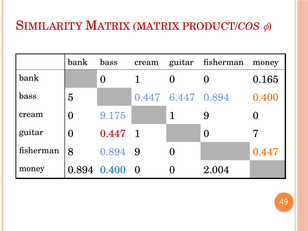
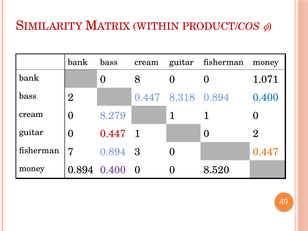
MATRIX: MATRIX -> WITHIN
0 1: 1 -> 8
0.165: 0.165 -> 1.071
bass 5: 5 -> 2
6.447: 6.447 -> 8.318
0.400 at (266, 97) colour: orange -> blue
9.175: 9.175 -> 8.279
1 9: 9 -> 1
0 7: 7 -> 2
8: 8 -> 7
0.894 9: 9 -> 3
0.400 at (113, 170) colour: blue -> purple
2.004: 2.004 -> 8.520
